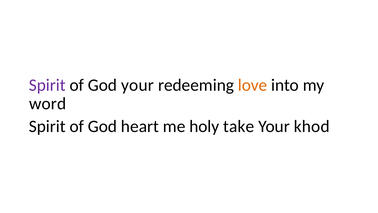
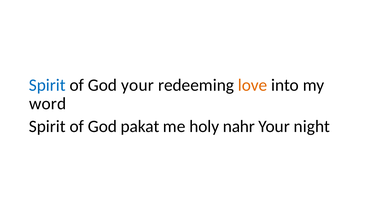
Spirit at (47, 85) colour: purple -> blue
heart: heart -> pakat
take: take -> nahr
khod: khod -> night
